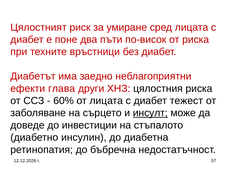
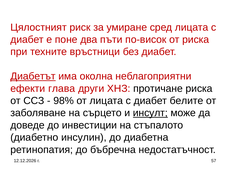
Диабетът underline: none -> present
заедно: заедно -> околна
цялостния: цялостния -> протичане
60%: 60% -> 98%
тежест: тежест -> белите
